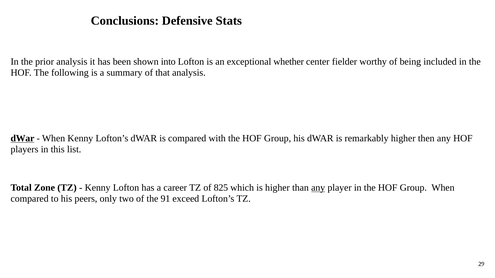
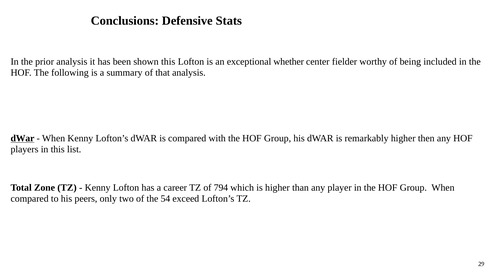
shown into: into -> this
825: 825 -> 794
any at (318, 188) underline: present -> none
91: 91 -> 54
